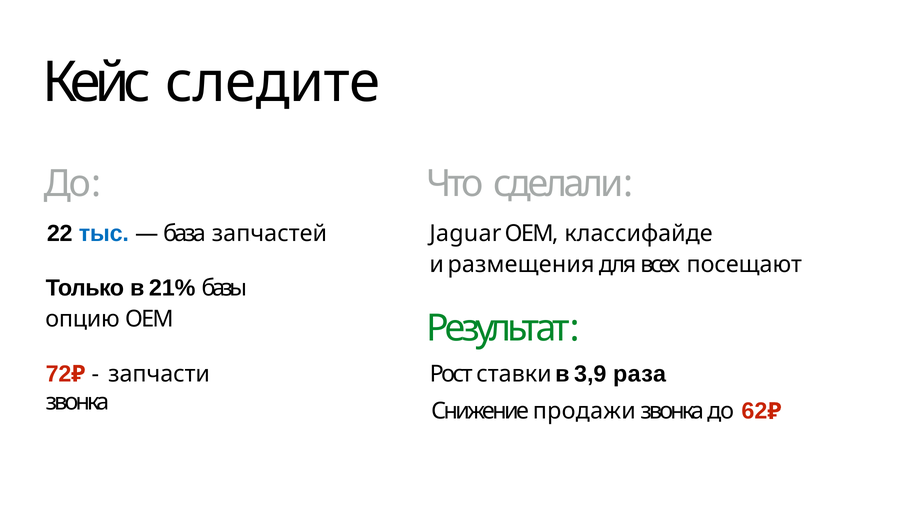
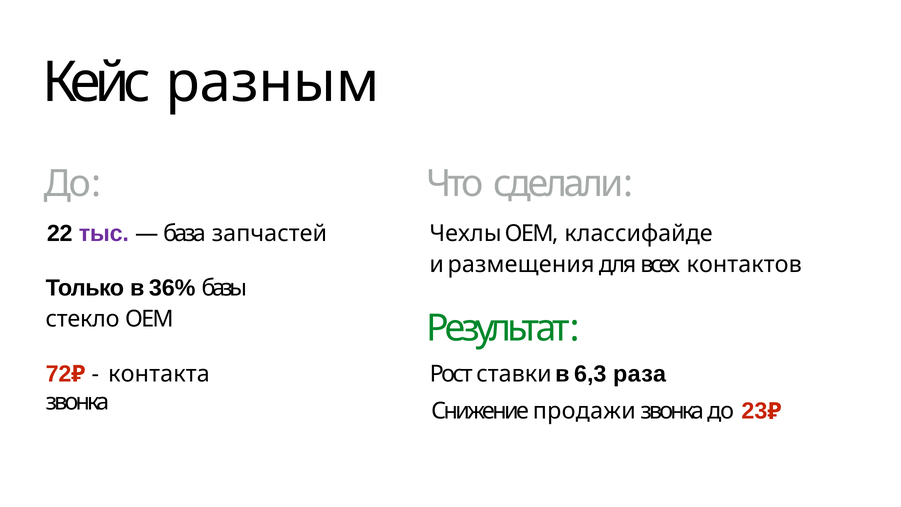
следите: следите -> разным
тыс colour: blue -> purple
Jaguar: Jaguar -> Чехлы
посещают: посещают -> контактов
21%: 21% -> 36%
опцию: опцию -> стекло
запчасти: запчасти -> контакта
3,9: 3,9 -> 6,3
62: 62 -> 23
